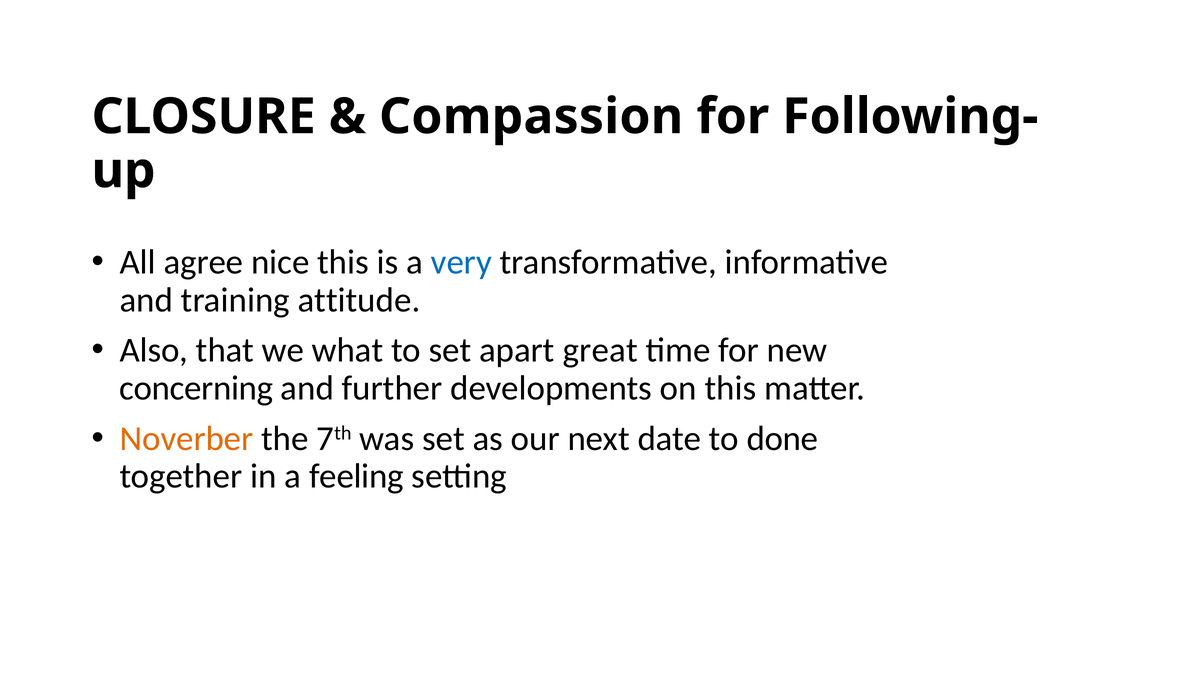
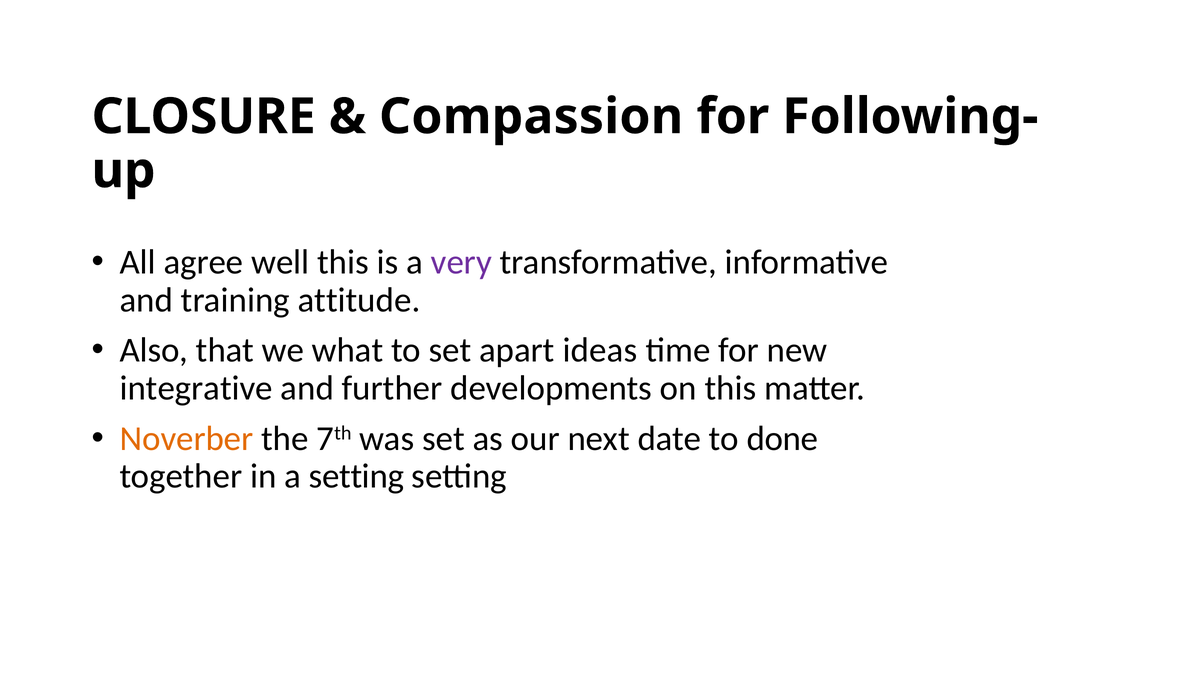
nice: nice -> well
very colour: blue -> purple
great: great -> ideas
concerning: concerning -> integrative
a feeling: feeling -> setting
